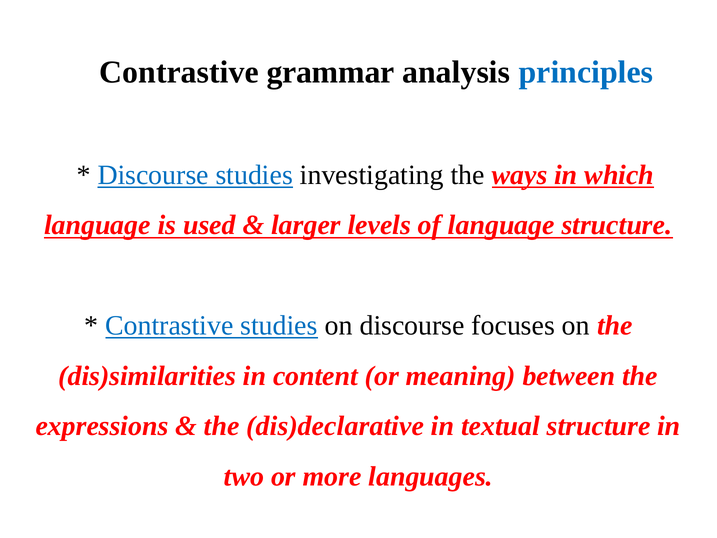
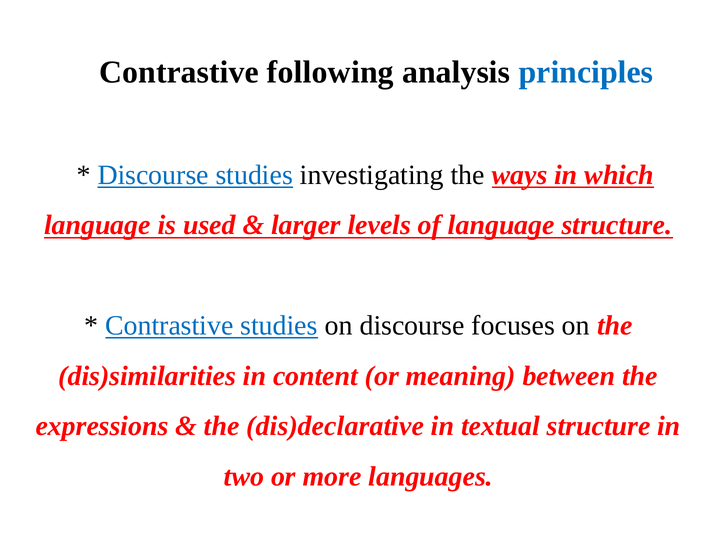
grammar: grammar -> following
